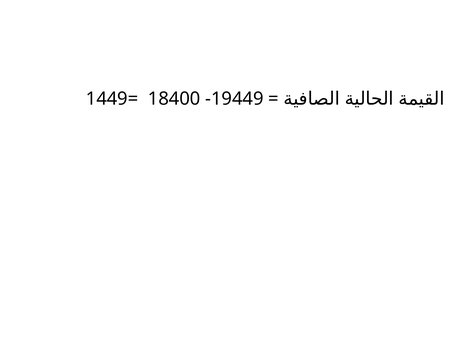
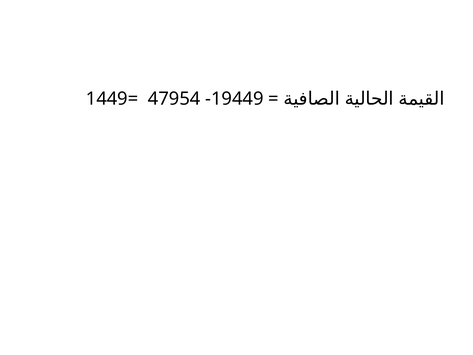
18400: 18400 -> 47954
